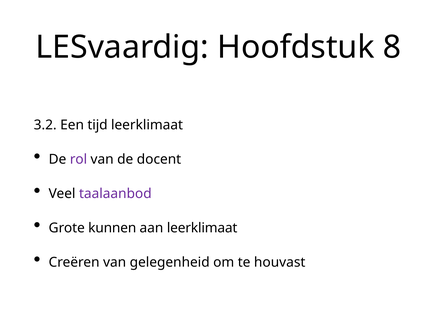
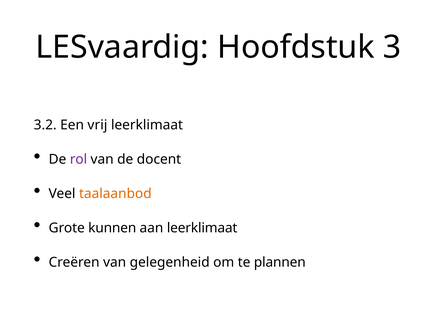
8: 8 -> 3
tijd: tijd -> vrij
taalaanbod colour: purple -> orange
houvast: houvast -> plannen
